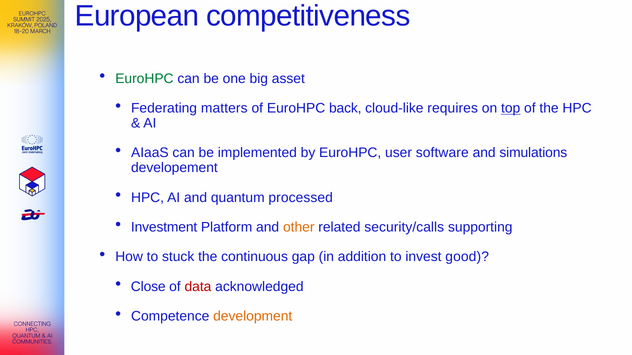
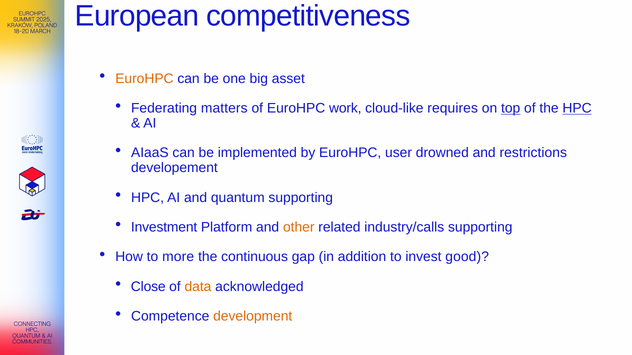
EuroHPC at (144, 79) colour: green -> orange
back: back -> work
HPC at (577, 108) underline: none -> present
software: software -> drowned
simulations: simulations -> restrictions
quantum processed: processed -> supporting
security/calls: security/calls -> industry/calls
stuck: stuck -> more
data colour: red -> orange
